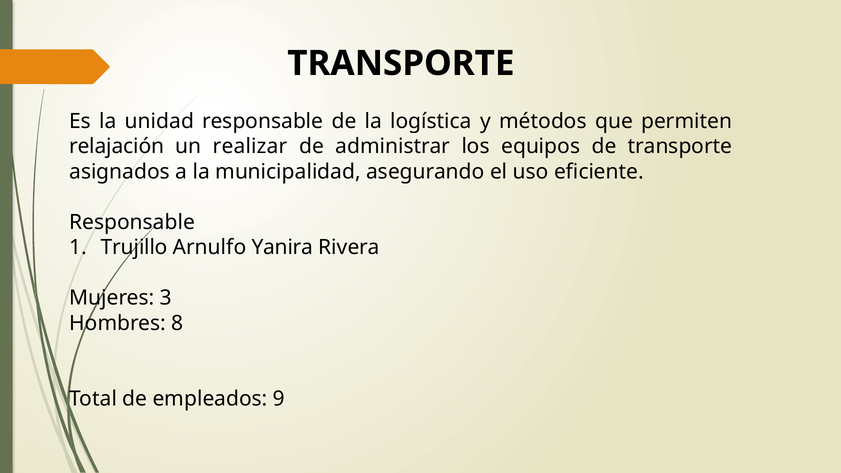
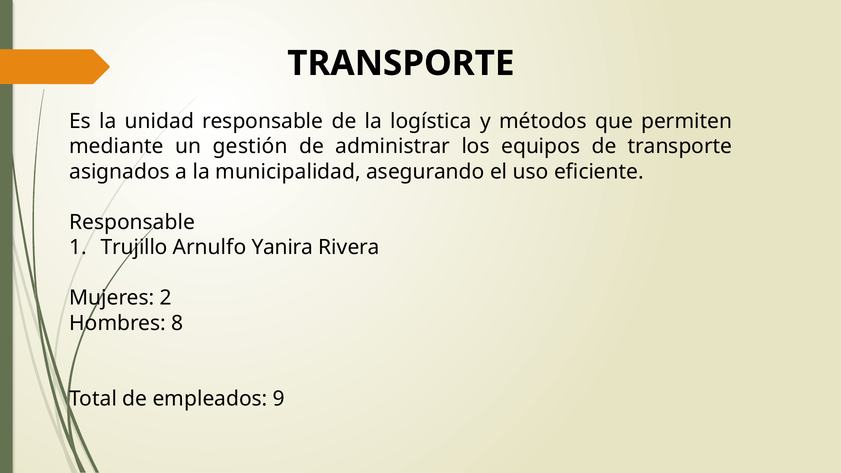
relajación: relajación -> mediante
realizar: realizar -> gestión
3: 3 -> 2
